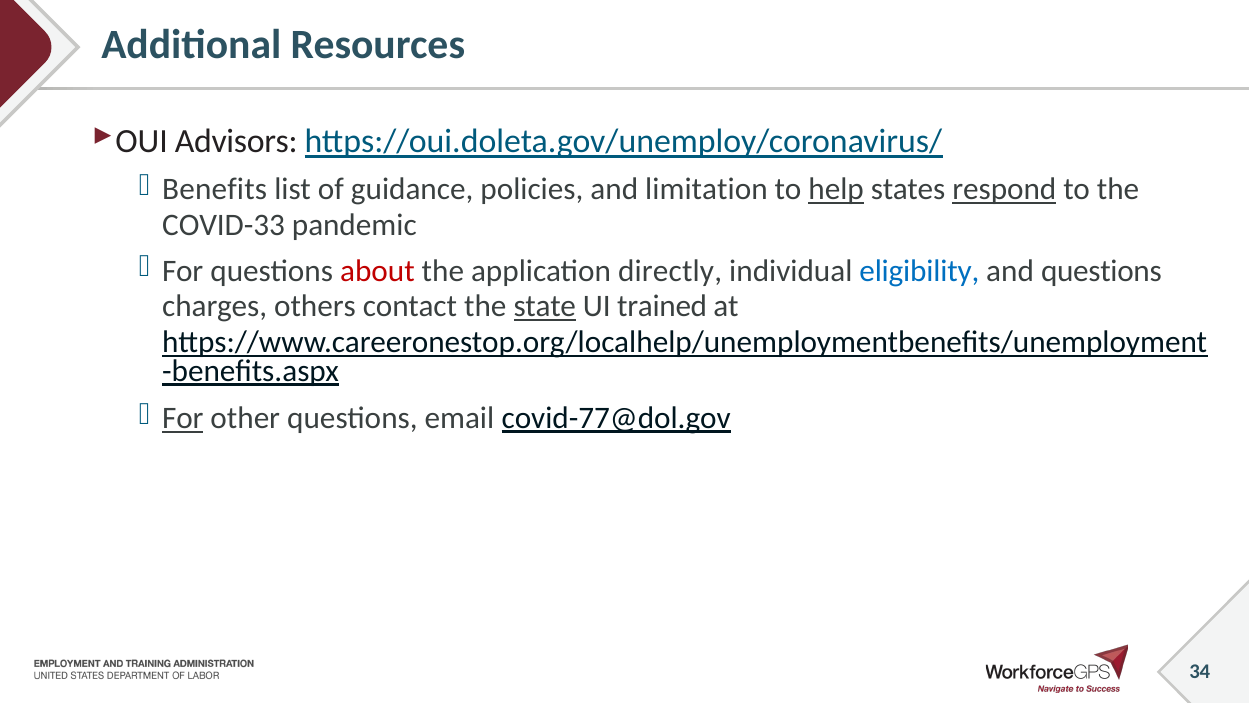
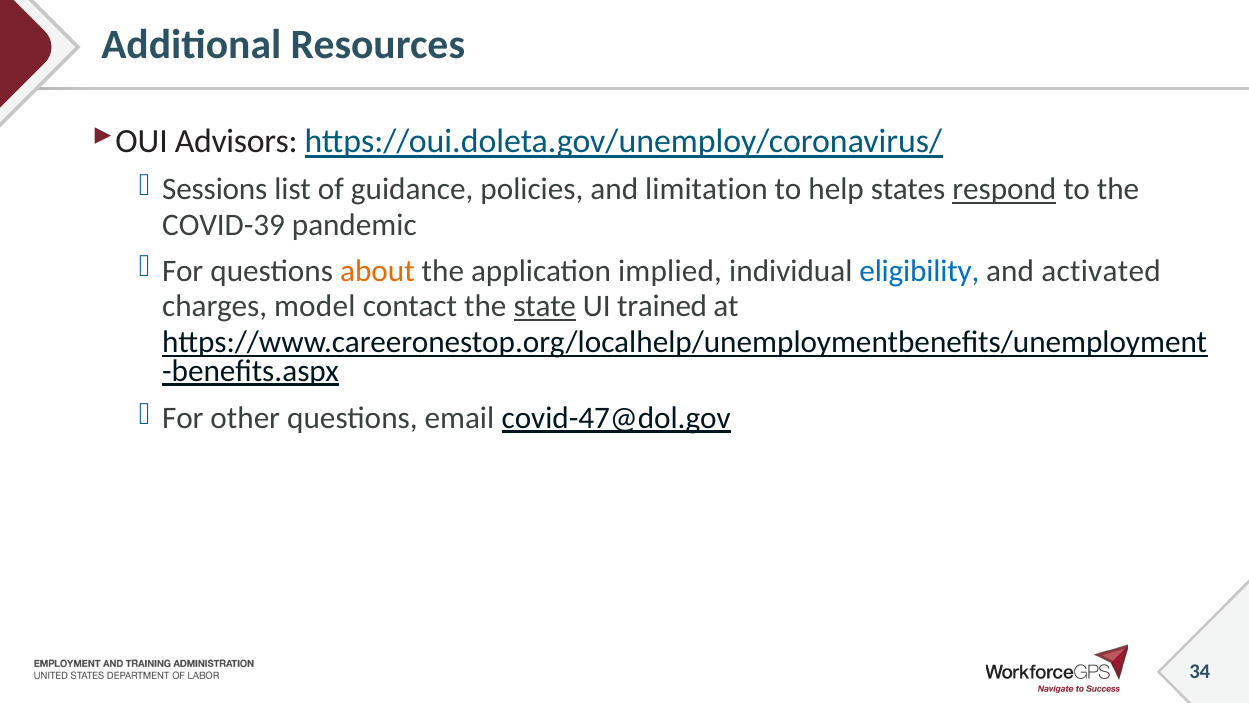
Benefits: Benefits -> Sessions
help underline: present -> none
COVID-33: COVID-33 -> COVID-39
about colour: red -> orange
directly: directly -> implied
and questions: questions -> activated
others: others -> model
For at (183, 418) underline: present -> none
covid-77@dol.gov: covid-77@dol.gov -> covid-47@dol.gov
